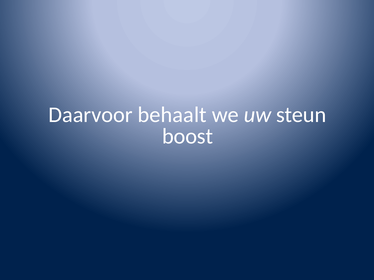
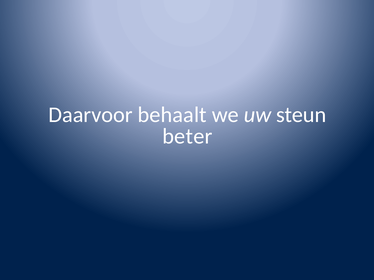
boost: boost -> beter
